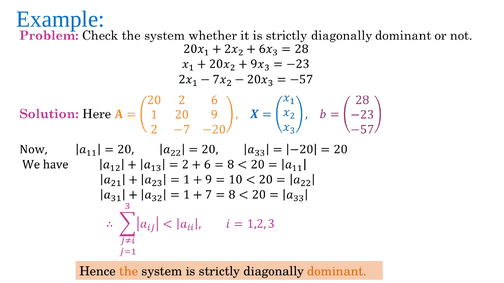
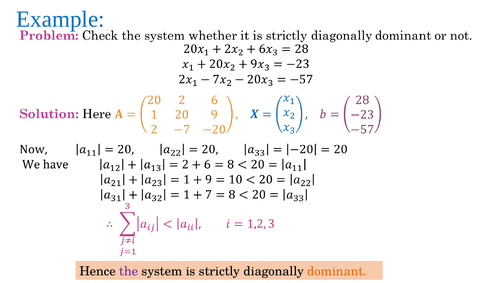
the colour: orange -> purple
